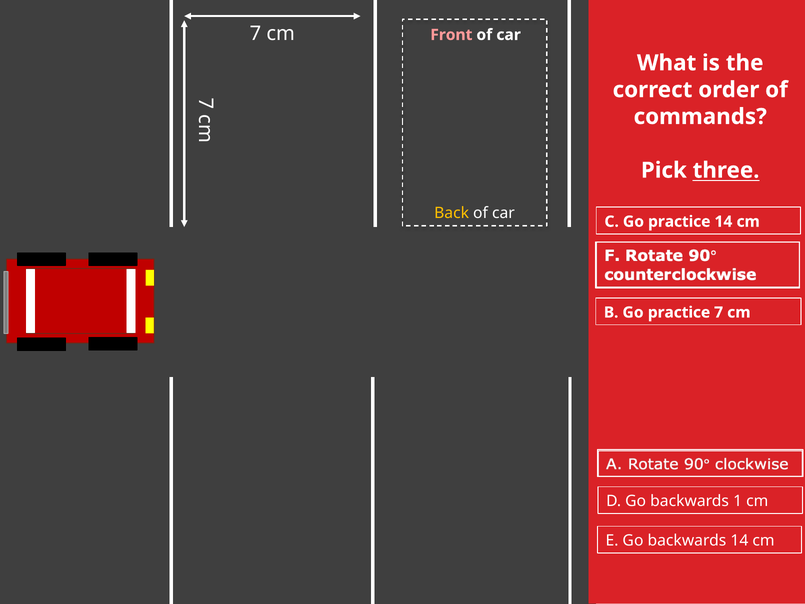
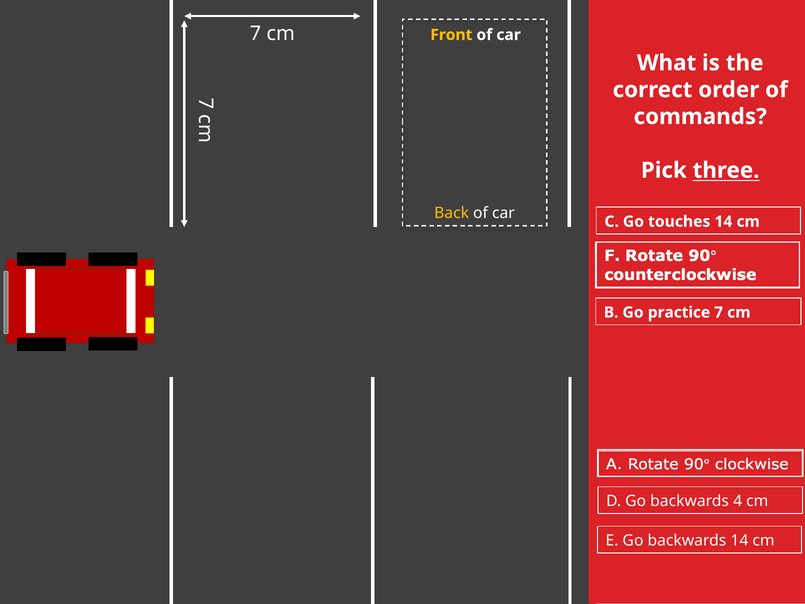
Front colour: pink -> yellow
C Go practice: practice -> touches
1: 1 -> 4
